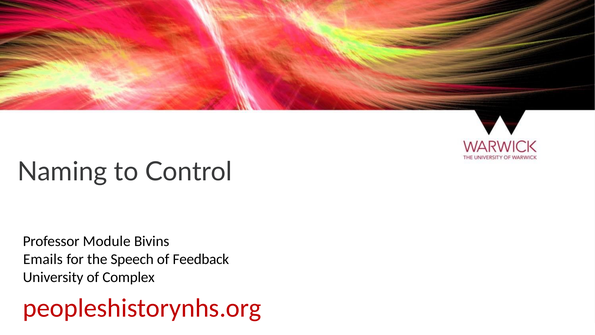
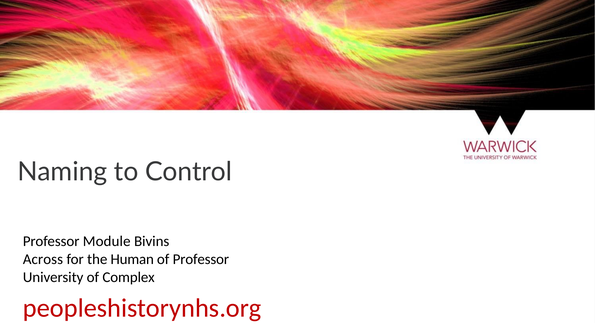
Emails: Emails -> Across
Speech: Speech -> Human
of Feedback: Feedback -> Professor
